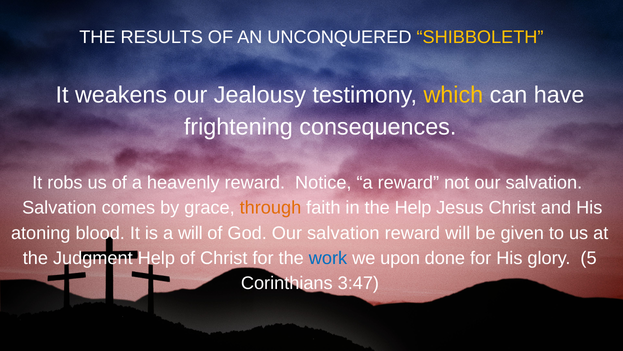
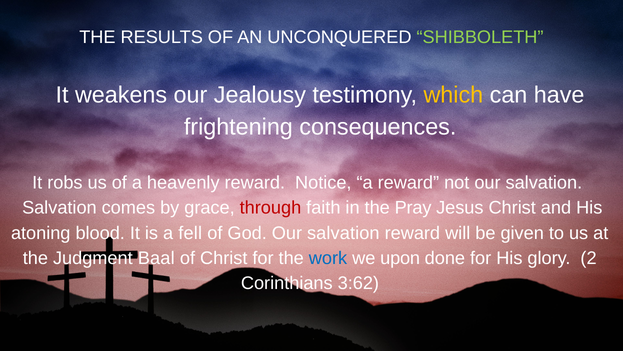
SHIBBOLETH colour: yellow -> light green
through colour: orange -> red
the Help: Help -> Pray
a will: will -> fell
Judgment Help: Help -> Baal
5: 5 -> 2
3:47: 3:47 -> 3:62
